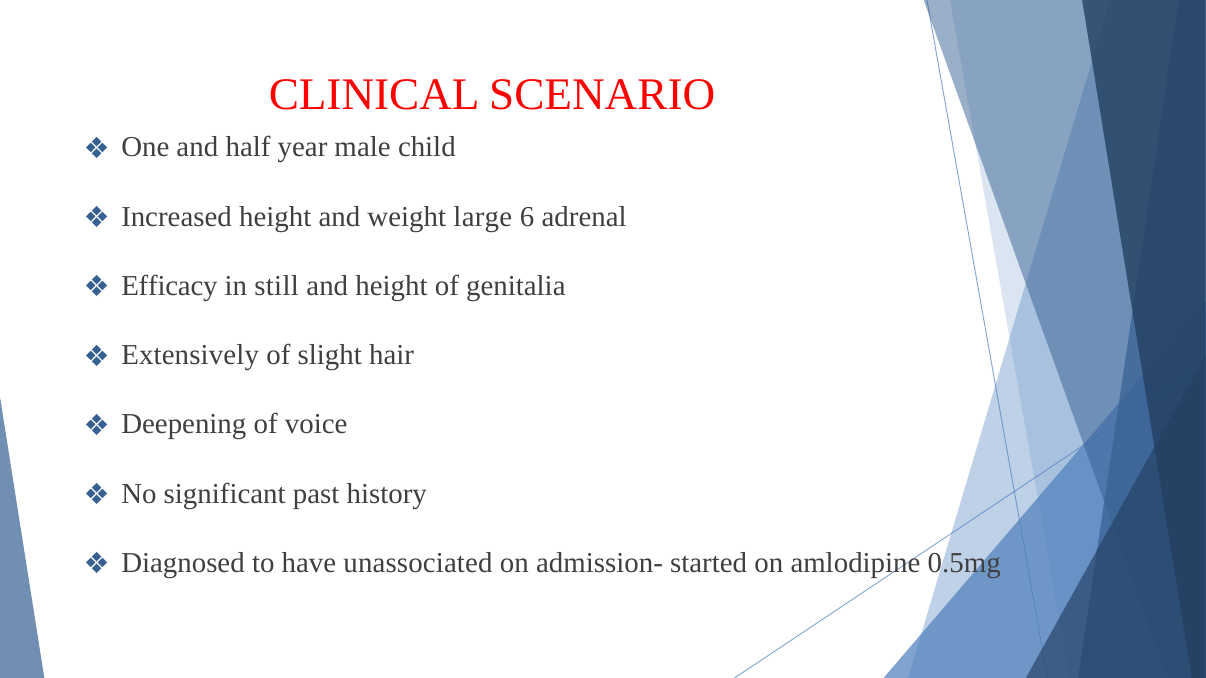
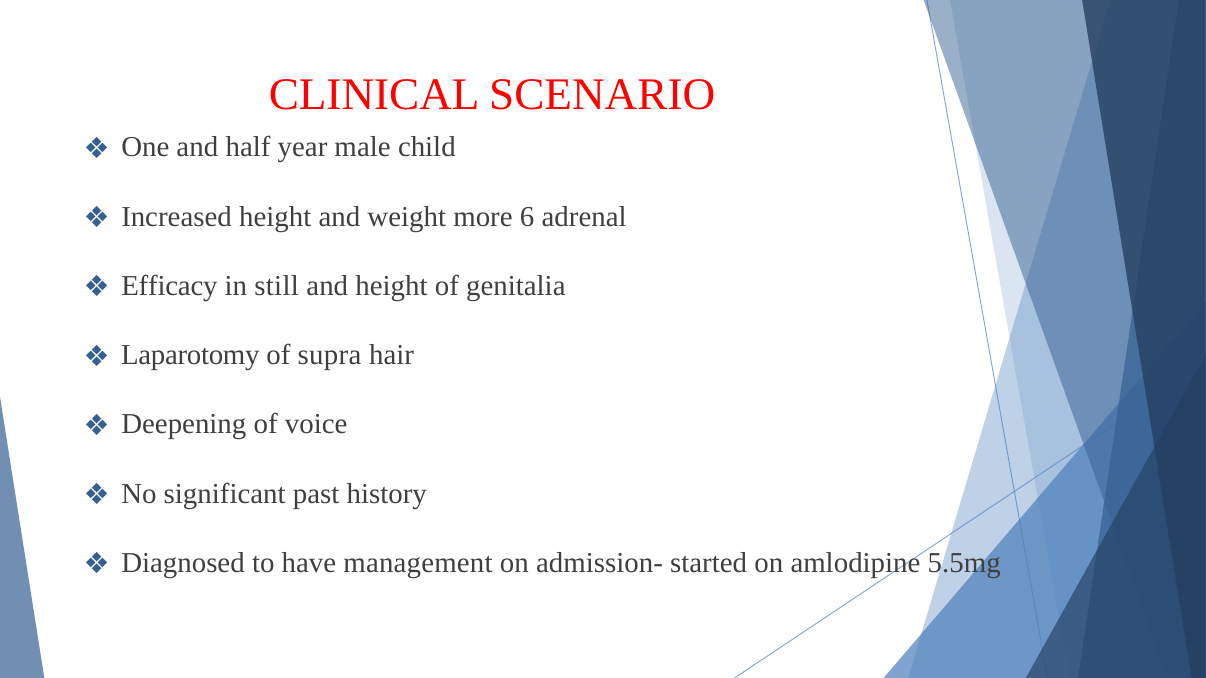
large: large -> more
Extensively: Extensively -> Laparotomy
slight: slight -> supra
unassociated: unassociated -> management
0.5mg: 0.5mg -> 5.5mg
